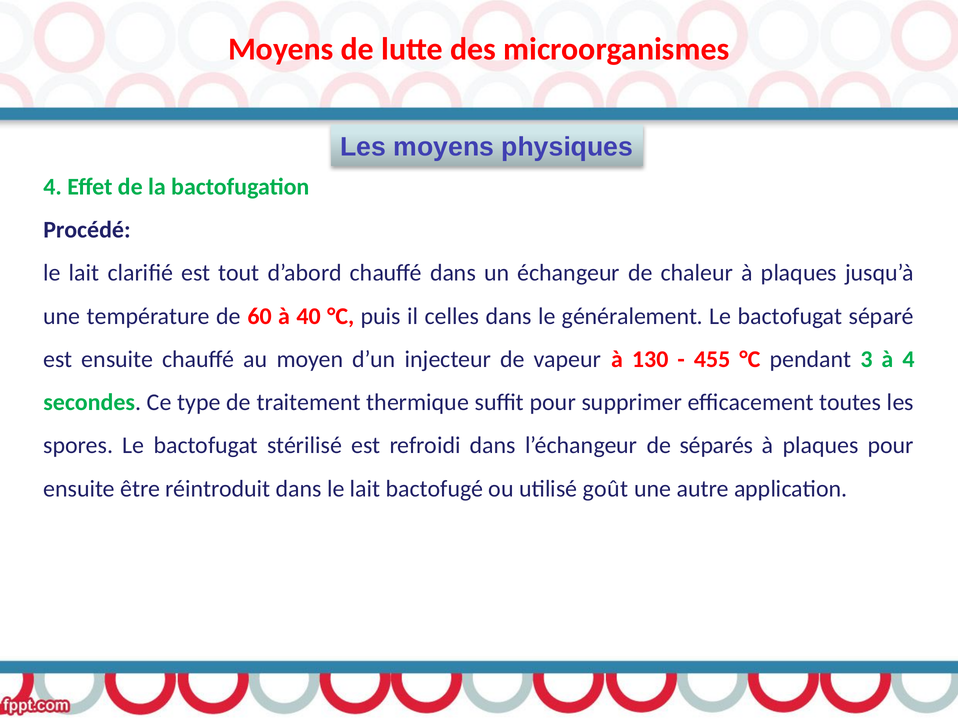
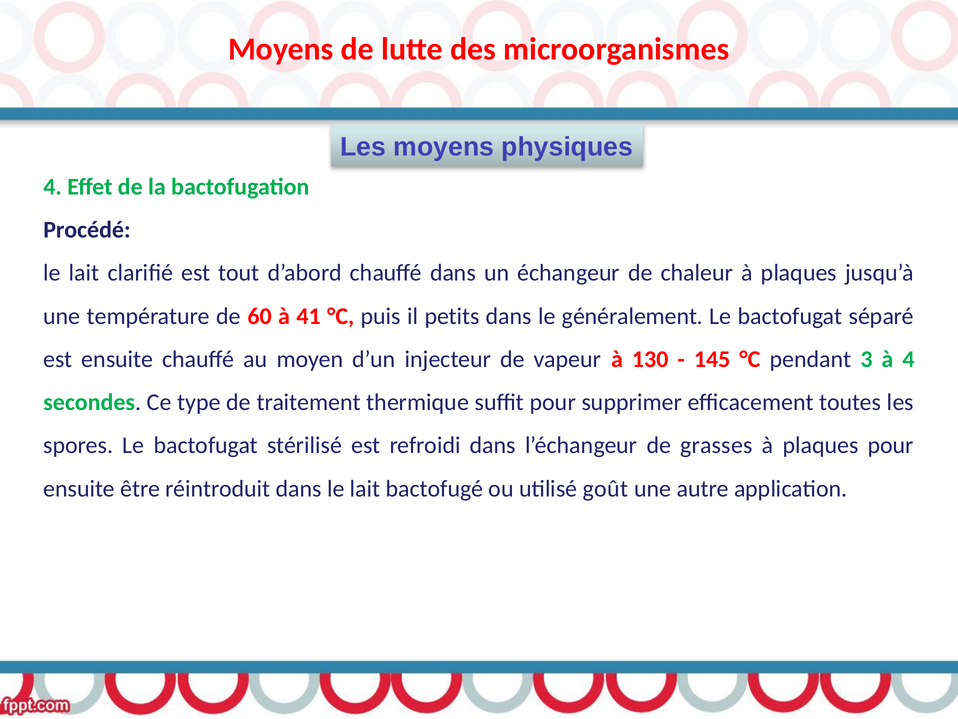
40: 40 -> 41
celles: celles -> petits
455: 455 -> 145
séparés: séparés -> grasses
